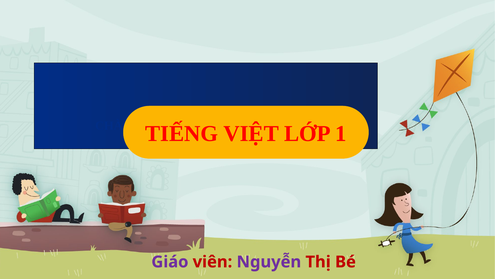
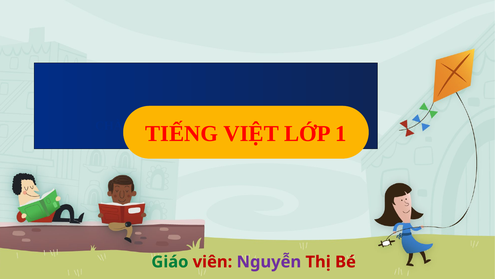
Giáo colour: purple -> green
